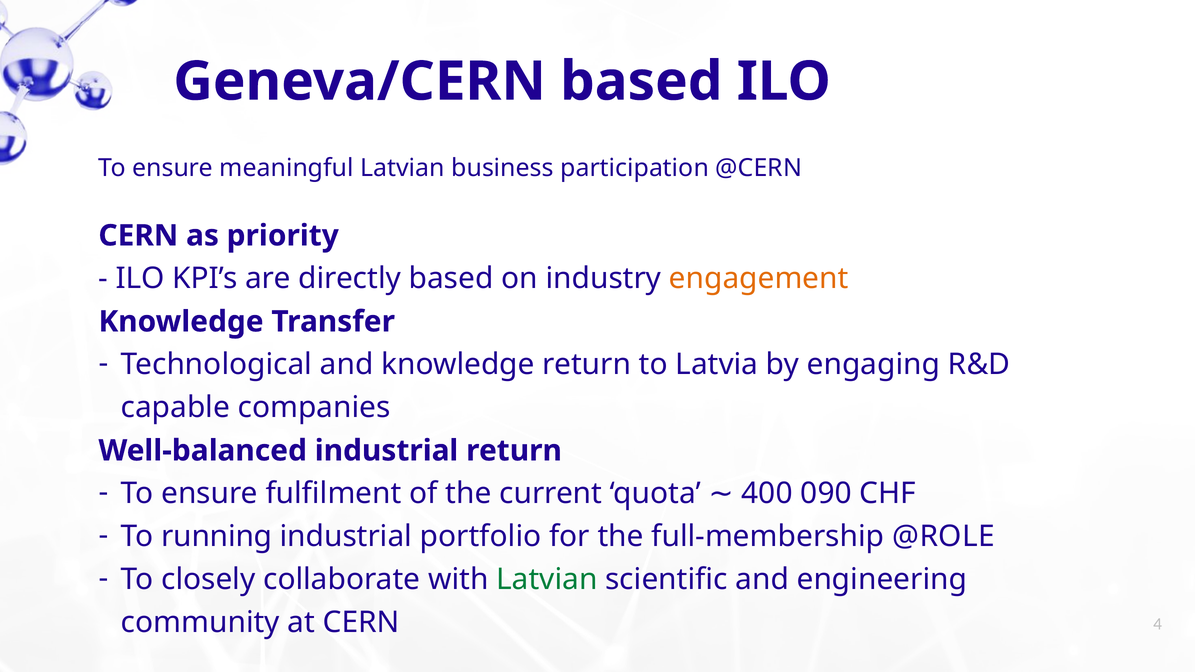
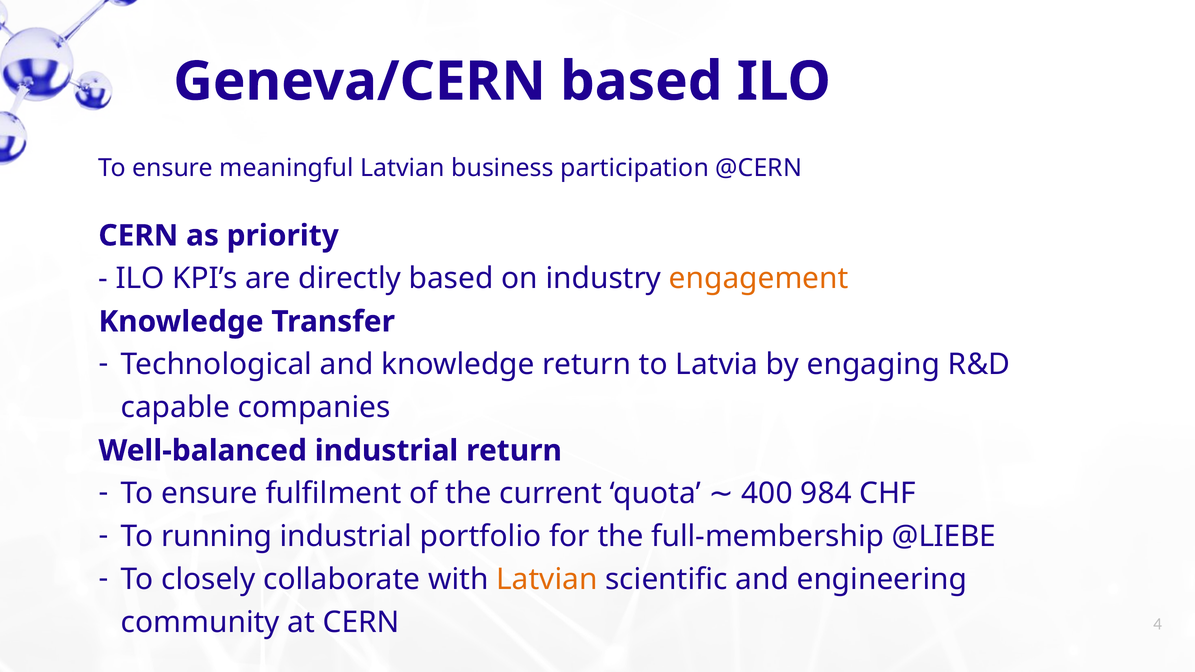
090: 090 -> 984
@ROLE: @ROLE -> @LIEBE
Latvian at (547, 580) colour: green -> orange
